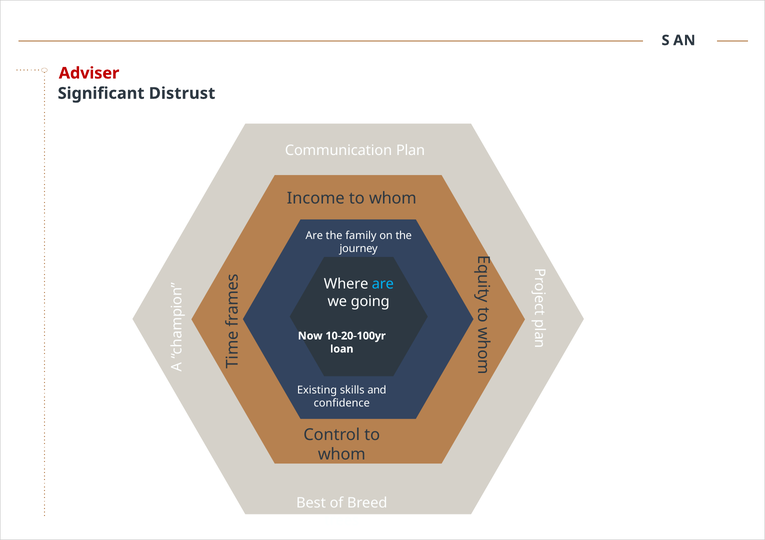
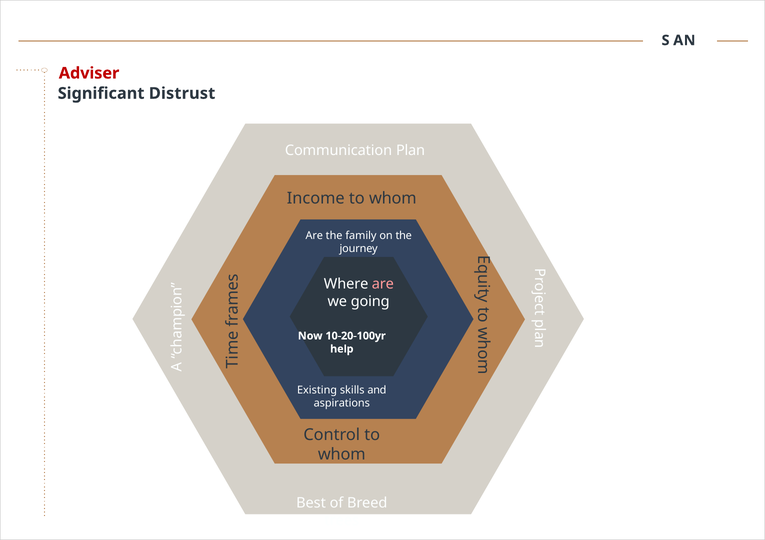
are at (383, 284) colour: light blue -> pink
loan: loan -> help
confidence: confidence -> aspirations
